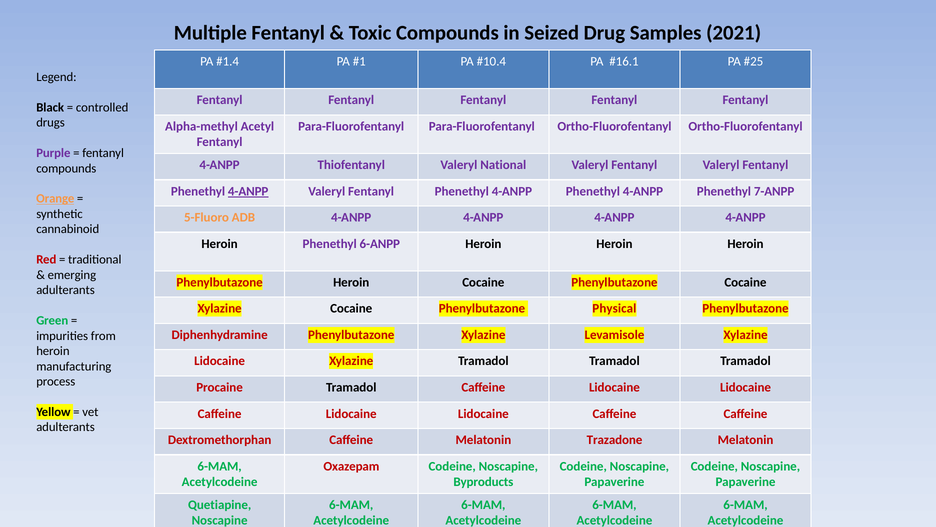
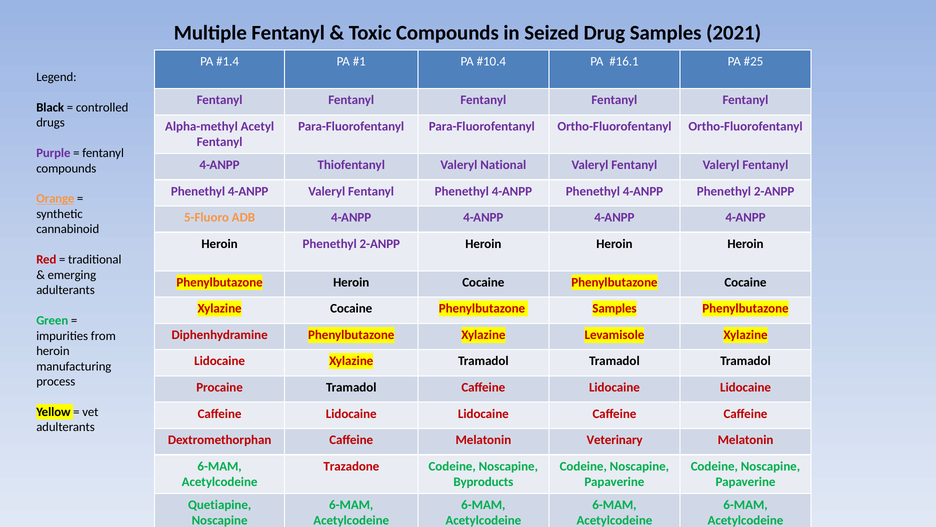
4-ANPP at (248, 191) underline: present -> none
4-ANPP Phenethyl 7-ANPP: 7-ANPP -> 2-ANPP
Heroin Phenethyl 6-ANPP: 6-ANPP -> 2-ANPP
Phenylbutazone Physical: Physical -> Samples
Trazadone: Trazadone -> Veterinary
Oxazepam: Oxazepam -> Trazadone
